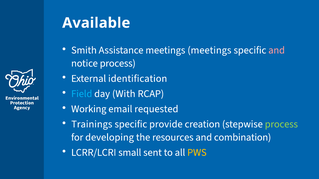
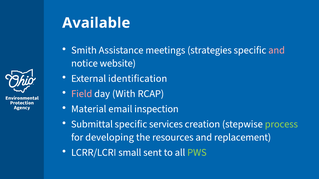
meetings meetings: meetings -> strategies
notice process: process -> website
Field colour: light blue -> pink
Working: Working -> Material
requested: requested -> inspection
Trainings: Trainings -> Submittal
provide: provide -> services
combination: combination -> replacement
PWS colour: yellow -> light green
